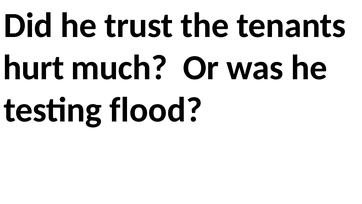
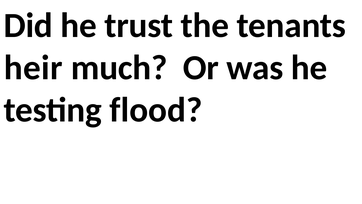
hurt: hurt -> heir
